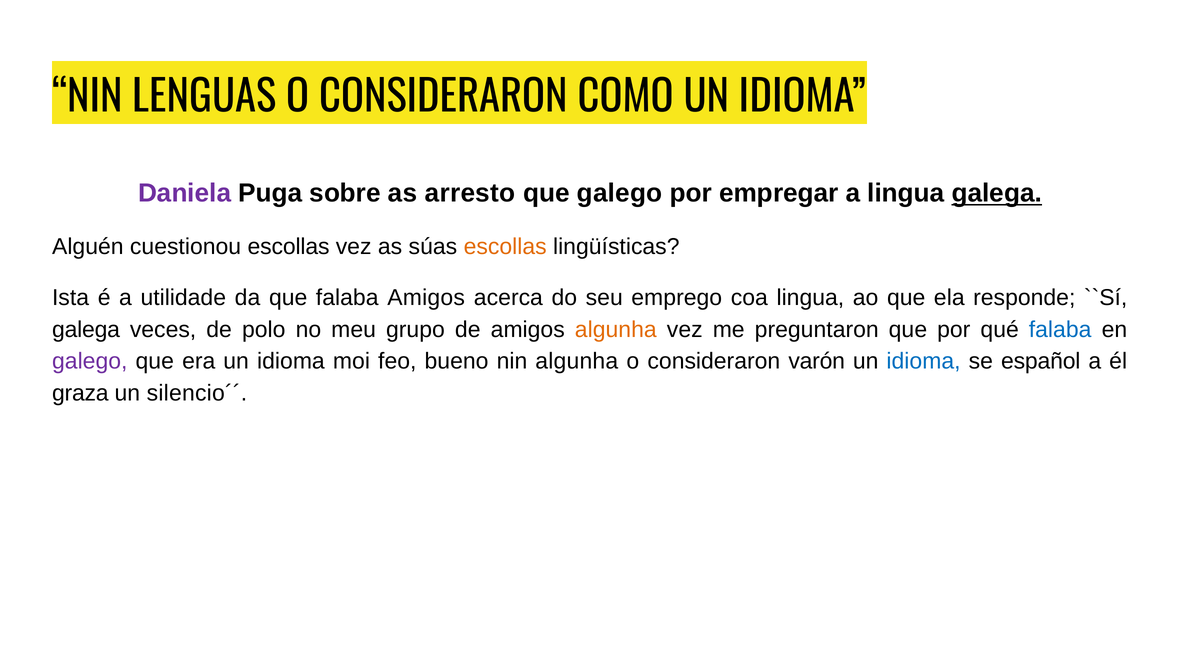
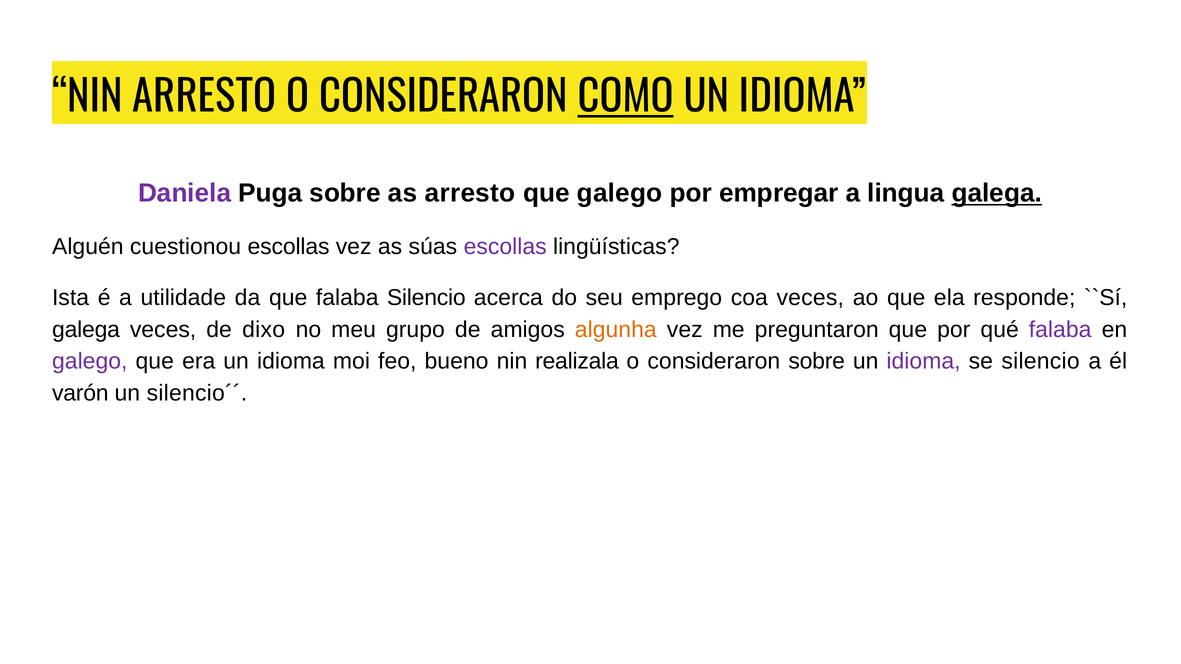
NIN LENGUAS: LENGUAS -> ARRESTO
COMO underline: none -> present
escollas at (505, 247) colour: orange -> purple
falaba Amigos: Amigos -> Silencio
coa lingua: lingua -> veces
polo: polo -> dixo
falaba at (1060, 330) colour: blue -> purple
nin algunha: algunha -> realizala
consideraron varón: varón -> sobre
idioma at (924, 362) colour: blue -> purple
se español: español -> silencio
graza: graza -> varón
